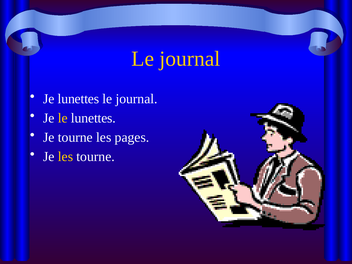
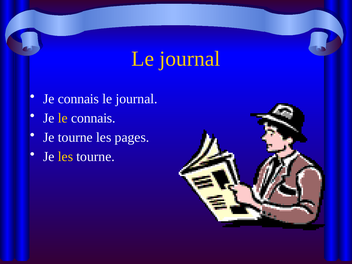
Je lunettes: lunettes -> connais
le lunettes: lunettes -> connais
